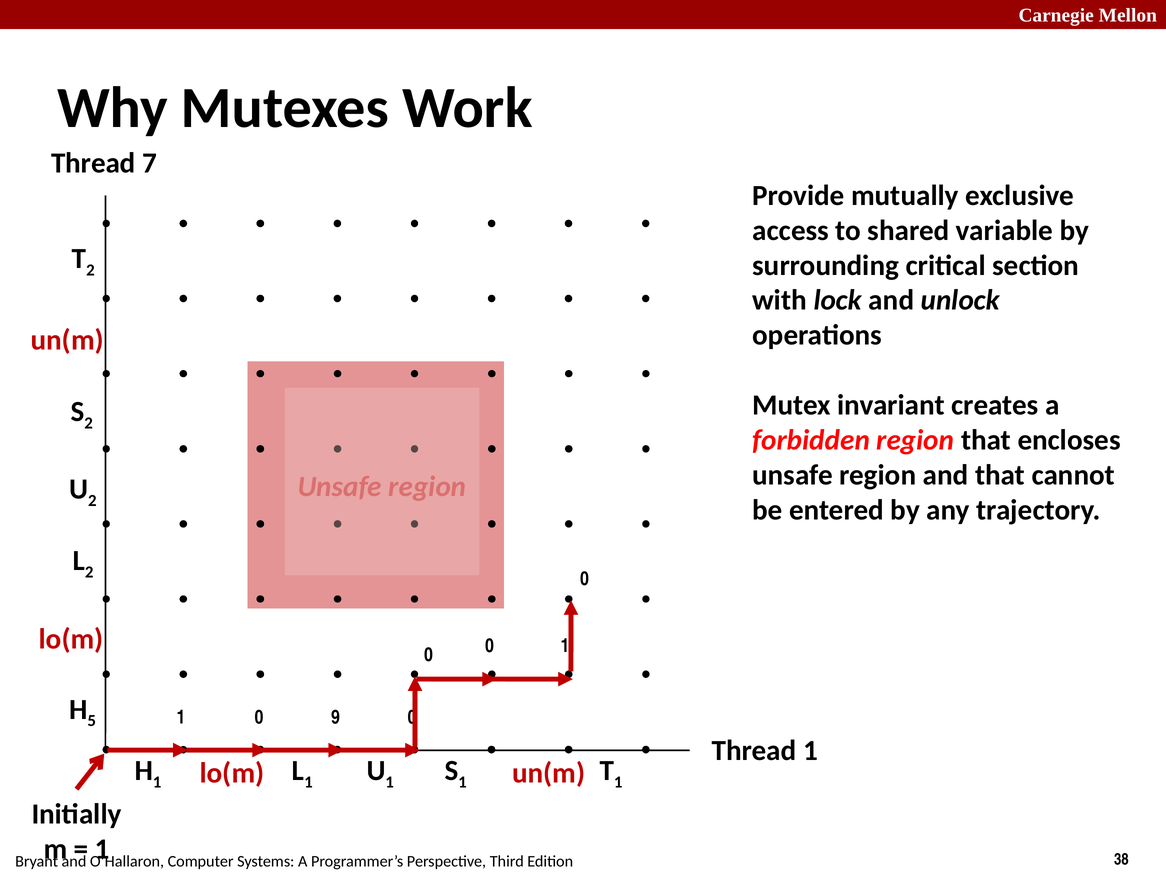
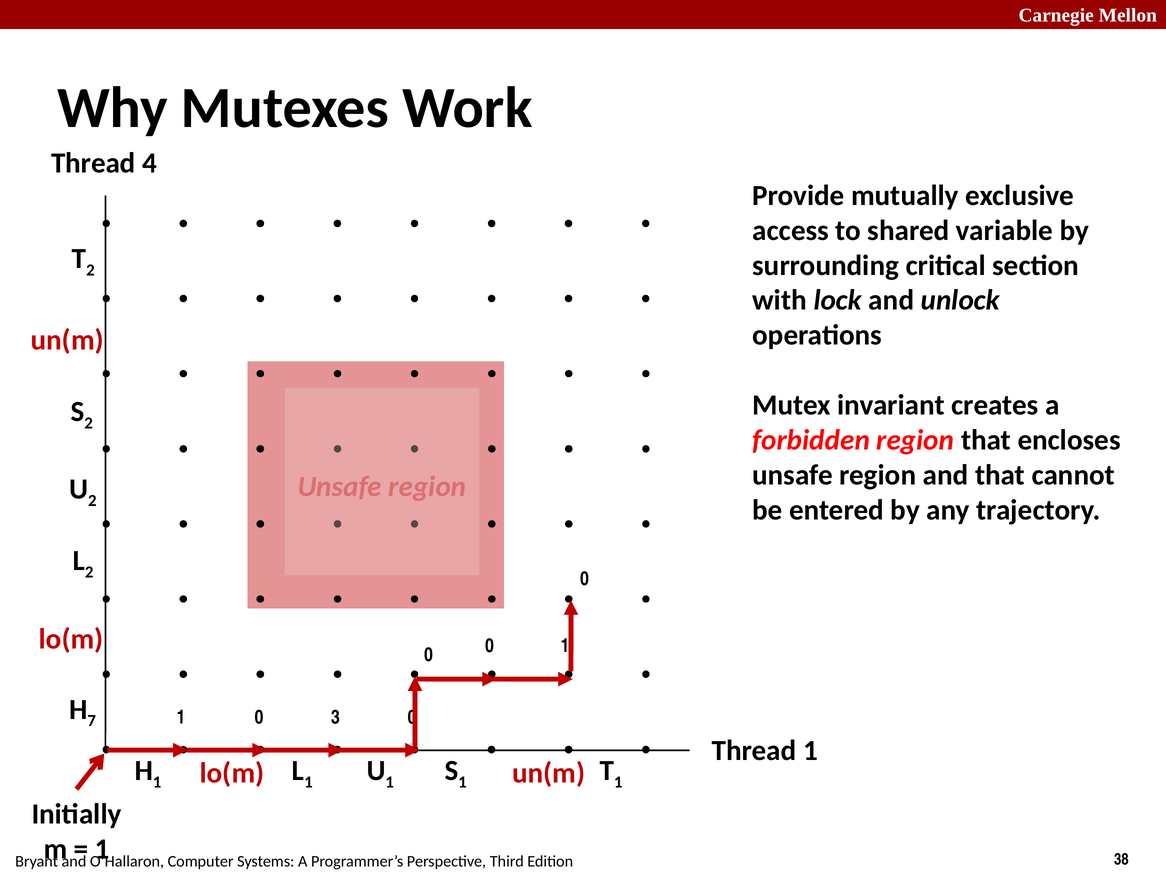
7: 7 -> 4
5: 5 -> 7
9: 9 -> 3
